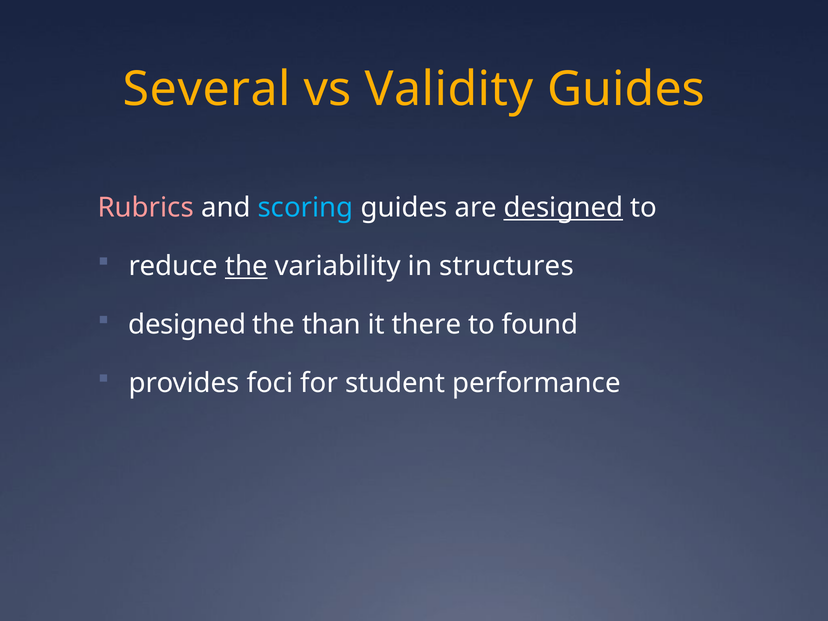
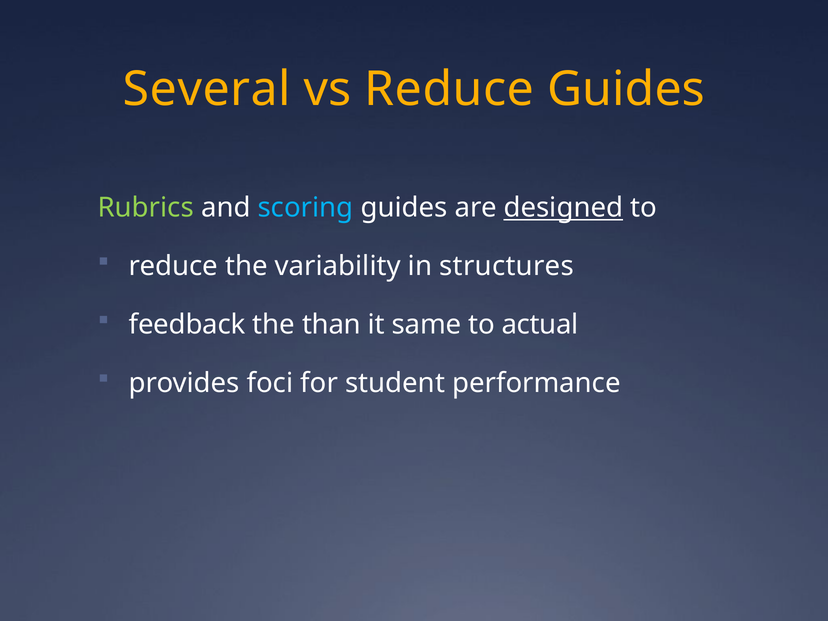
vs Validity: Validity -> Reduce
Rubrics colour: pink -> light green
the at (246, 266) underline: present -> none
designed at (187, 325): designed -> feedback
there: there -> same
found: found -> actual
